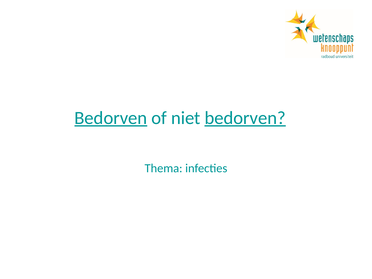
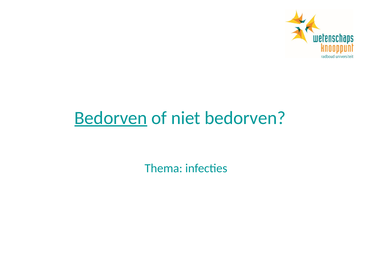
bedorven at (245, 118) underline: present -> none
